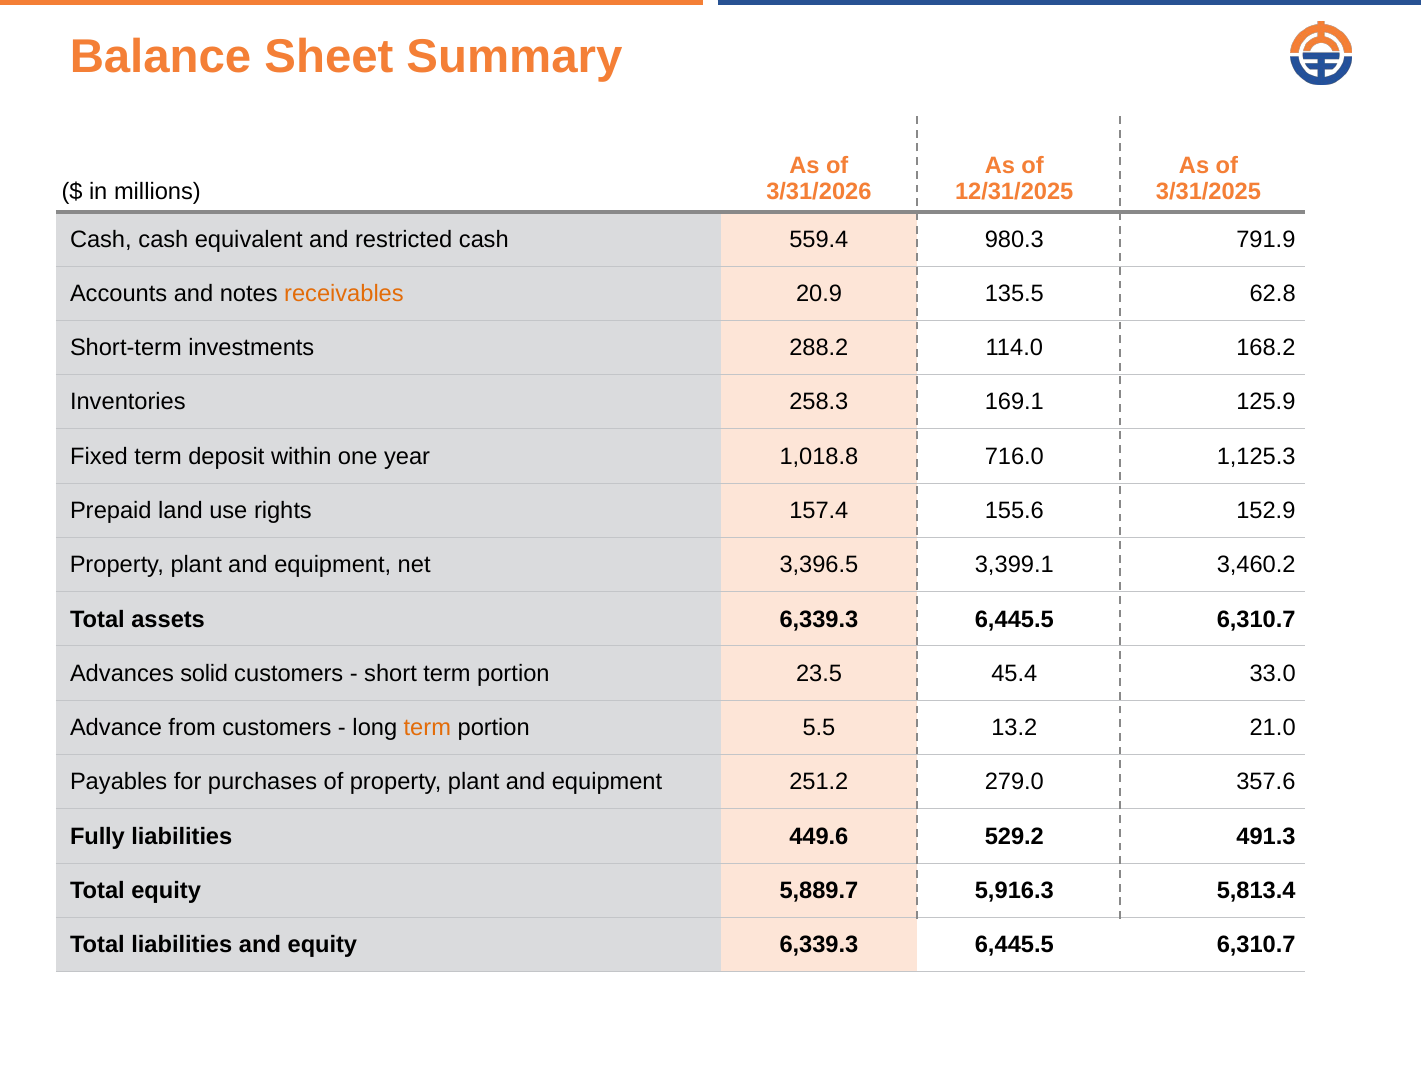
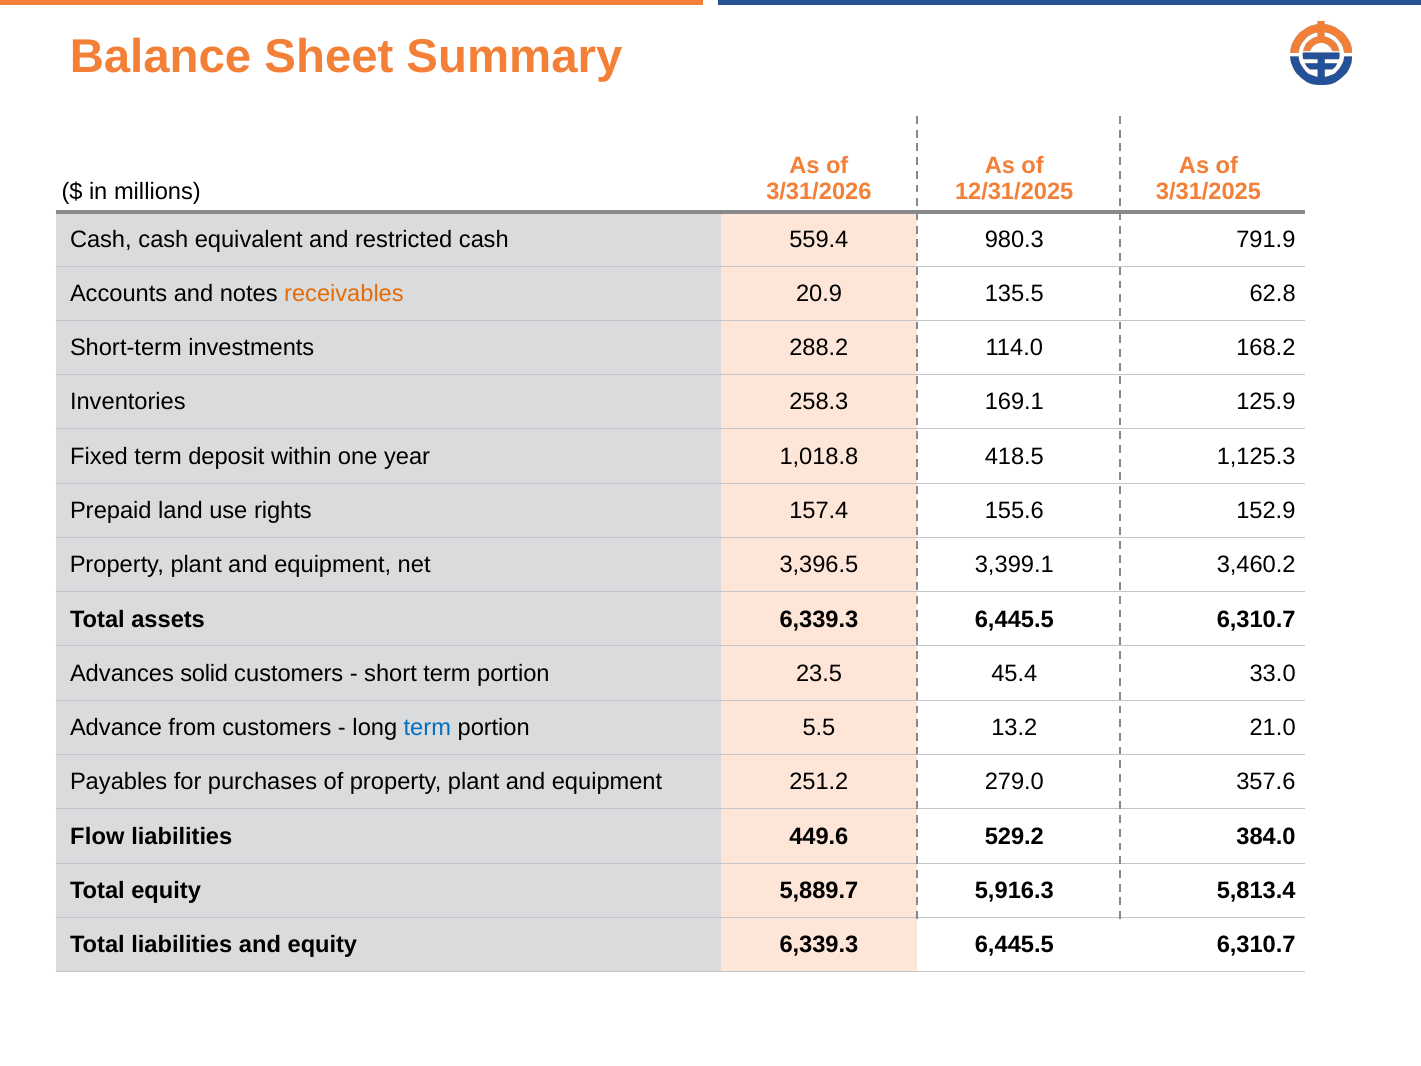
716.0: 716.0 -> 418.5
term at (427, 728) colour: orange -> blue
Fully: Fully -> Flow
491.3: 491.3 -> 384.0
